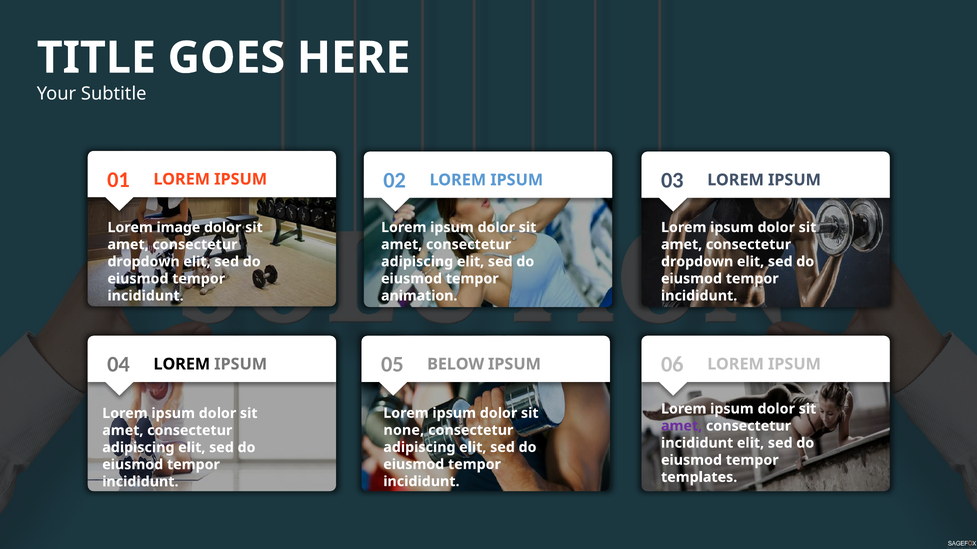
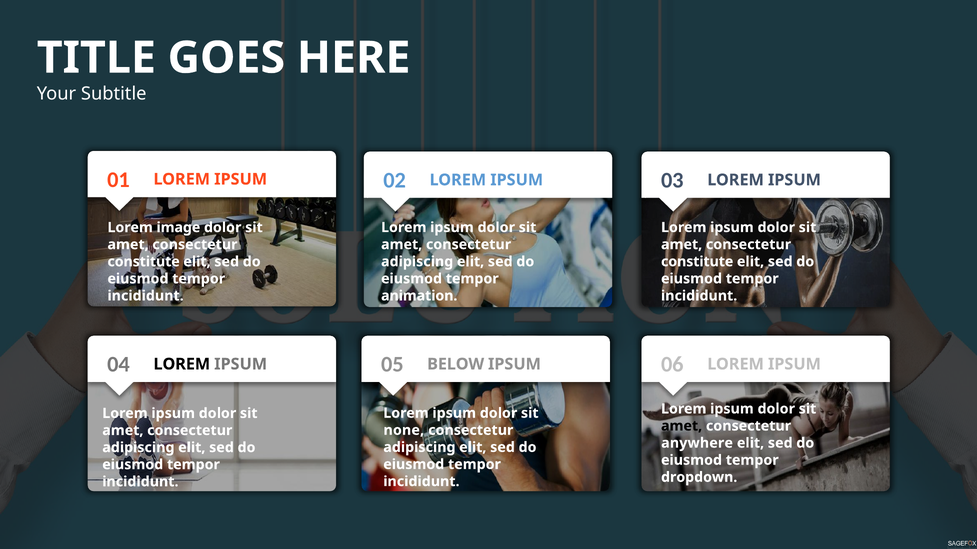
dropdown at (697, 262): dropdown -> constitute
dropdown at (144, 262): dropdown -> constitute
amet at (682, 426) colour: purple -> black
incididunt at (697, 443): incididunt -> anywhere
templates: templates -> dropdown
